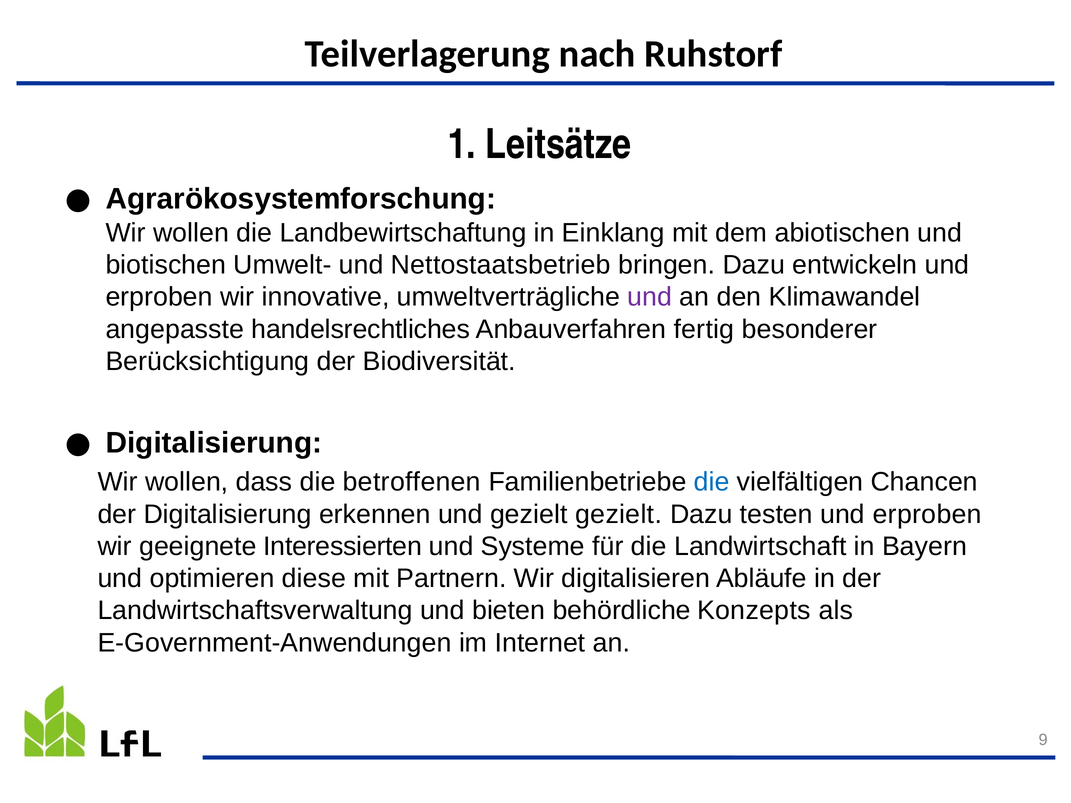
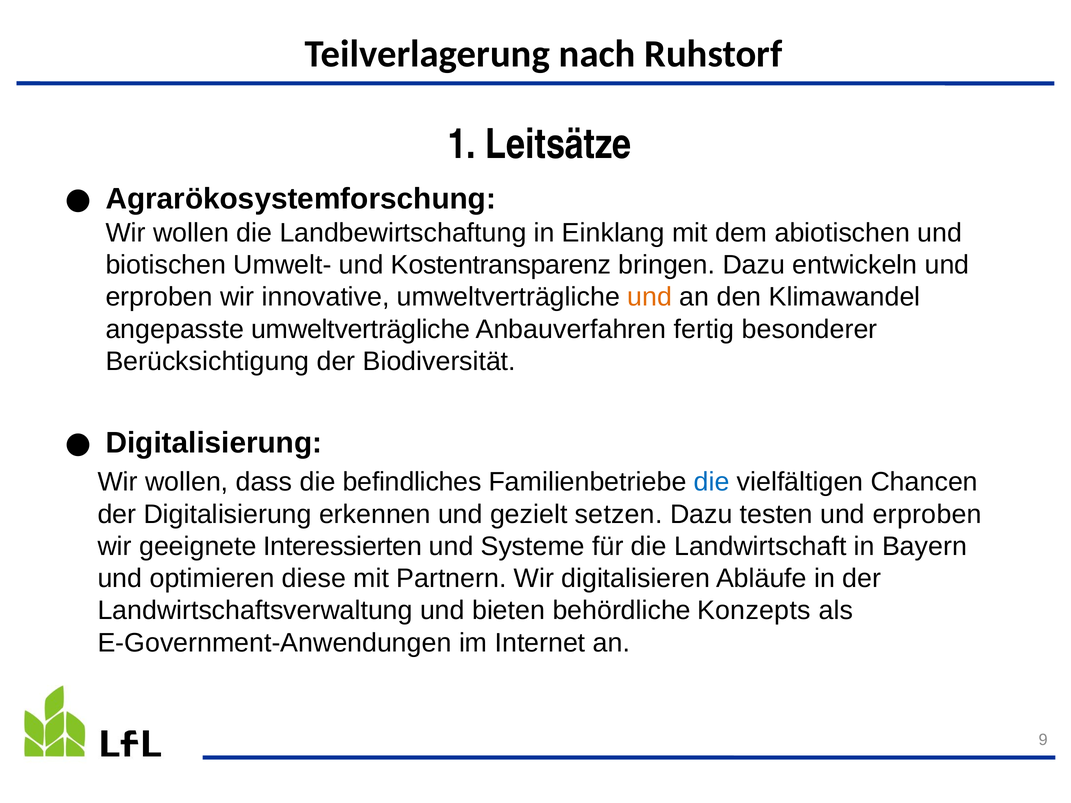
Nettostaatsbetrieb: Nettostaatsbetrieb -> Kostentransparenz
und at (650, 297) colour: purple -> orange
angepasste handelsrechtliches: handelsrechtliches -> umweltverträgliche
betroffenen: betroffenen -> befindliches
gezielt gezielt: gezielt -> setzen
